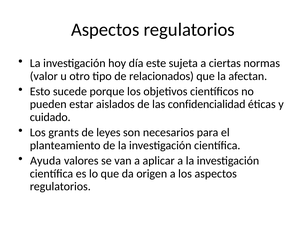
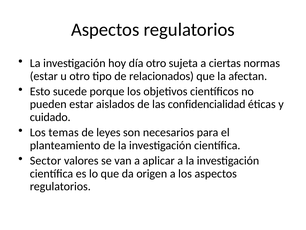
día este: este -> otro
valor at (44, 76): valor -> estar
grants: grants -> temas
Ayuda: Ayuda -> Sector
